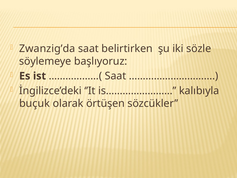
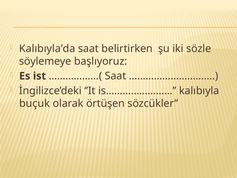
Zwanzig’da: Zwanzig’da -> Kalıbıyla’da
